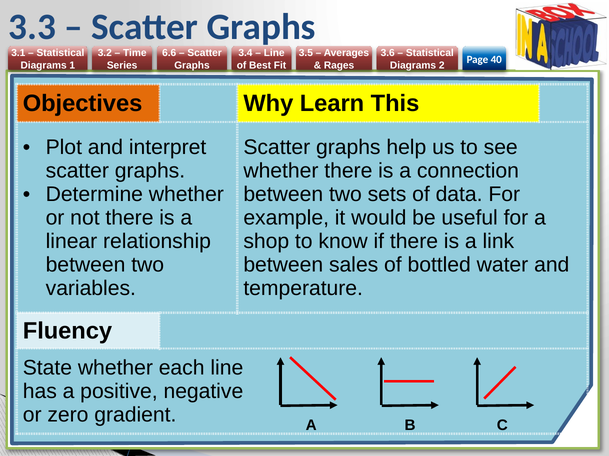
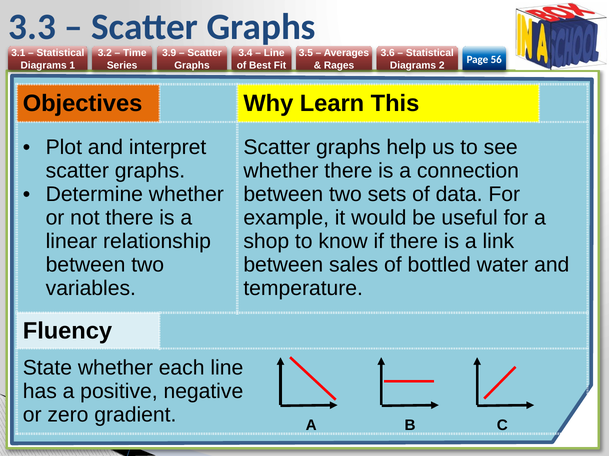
6.6: 6.6 -> 3.9
40: 40 -> 56
